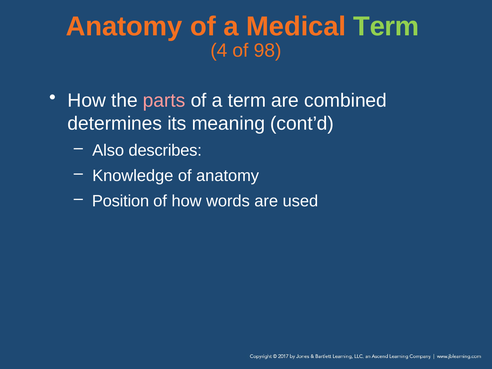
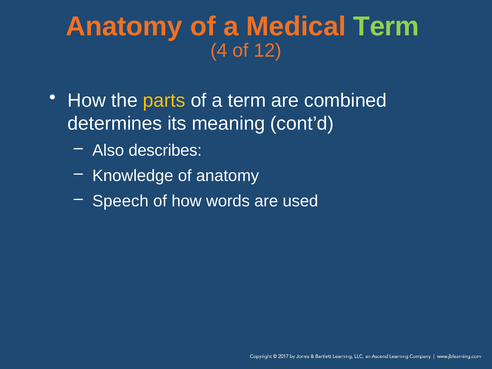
98: 98 -> 12
parts colour: pink -> yellow
Position: Position -> Speech
